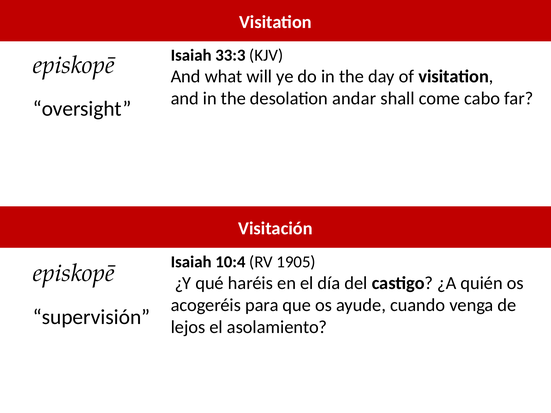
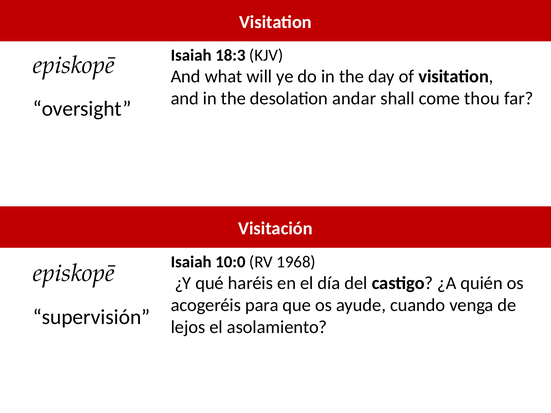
33:3: 33:3 -> 18:3
cabo: cabo -> thou
10:4: 10:4 -> 10:0
1905: 1905 -> 1968
